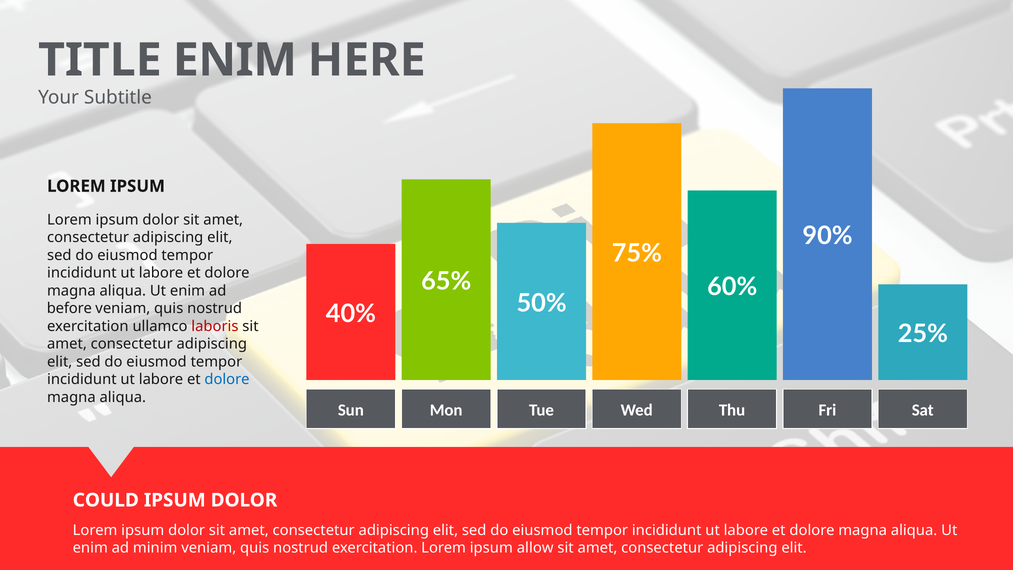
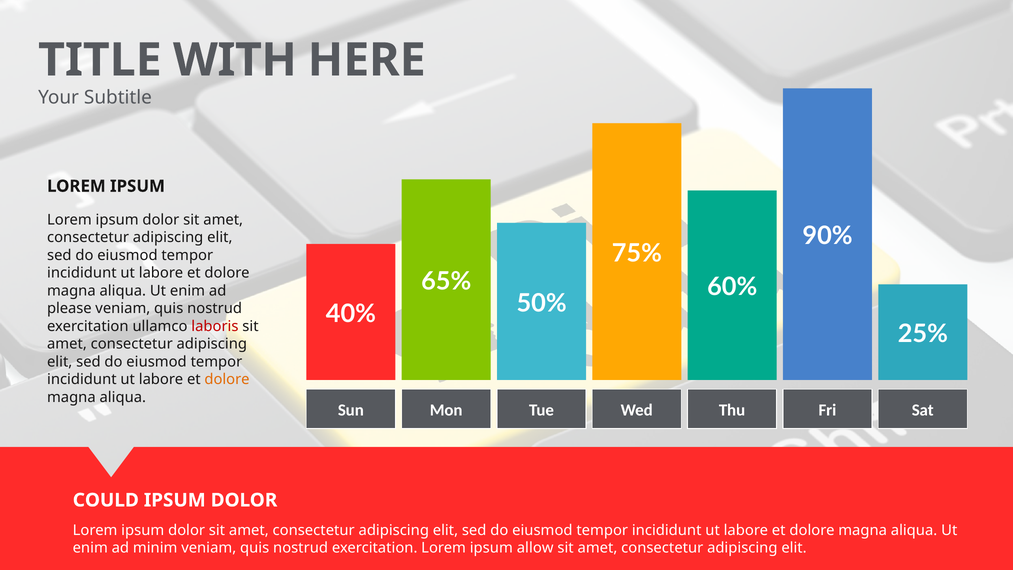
ENIM at (235, 60): ENIM -> WITH
before: before -> please
dolore at (227, 379) colour: blue -> orange
